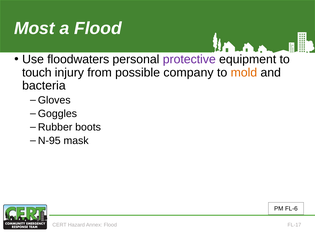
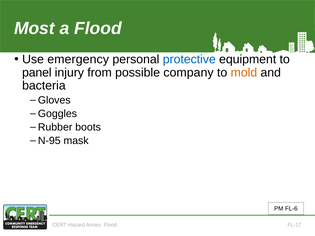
floodwaters: floodwaters -> emergency
protective colour: purple -> blue
touch: touch -> panel
